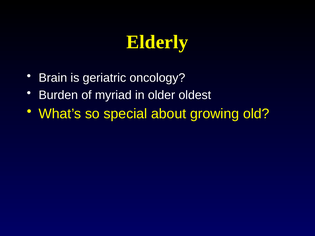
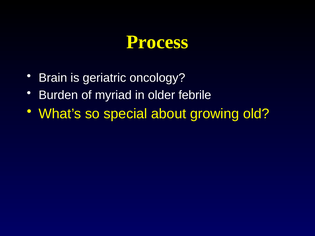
Elderly: Elderly -> Process
oldest: oldest -> febrile
